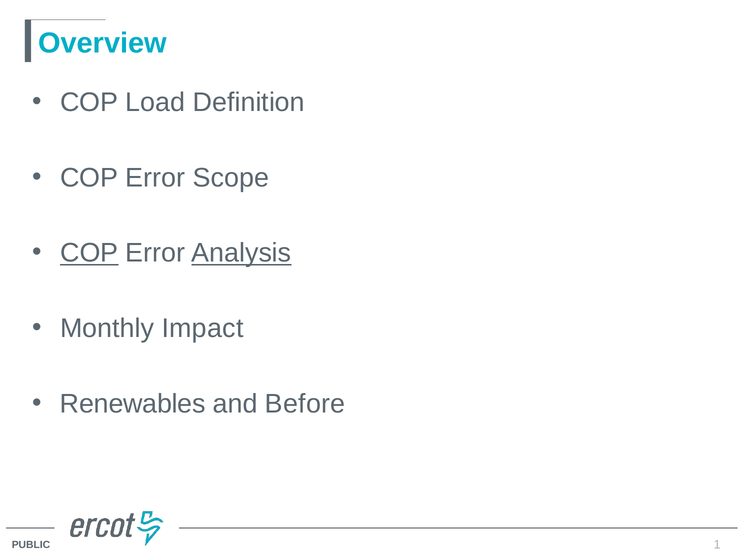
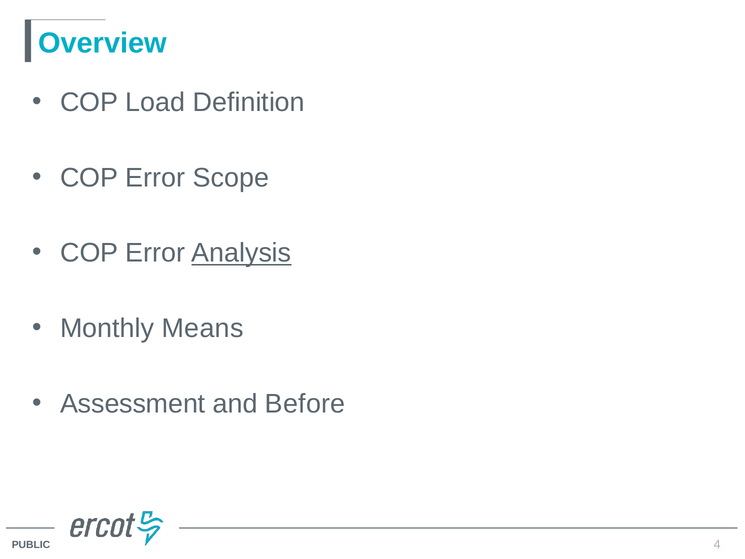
COP at (89, 253) underline: present -> none
Impact: Impact -> Means
Renewables: Renewables -> Assessment
1: 1 -> 4
